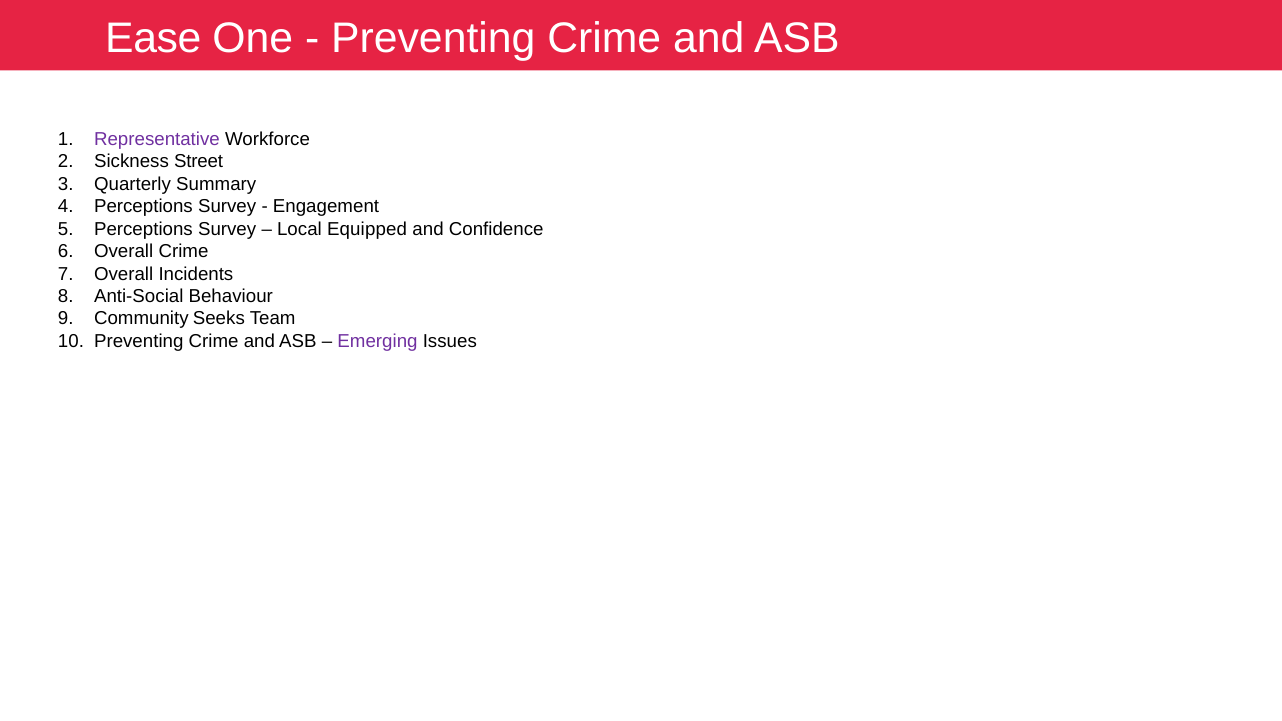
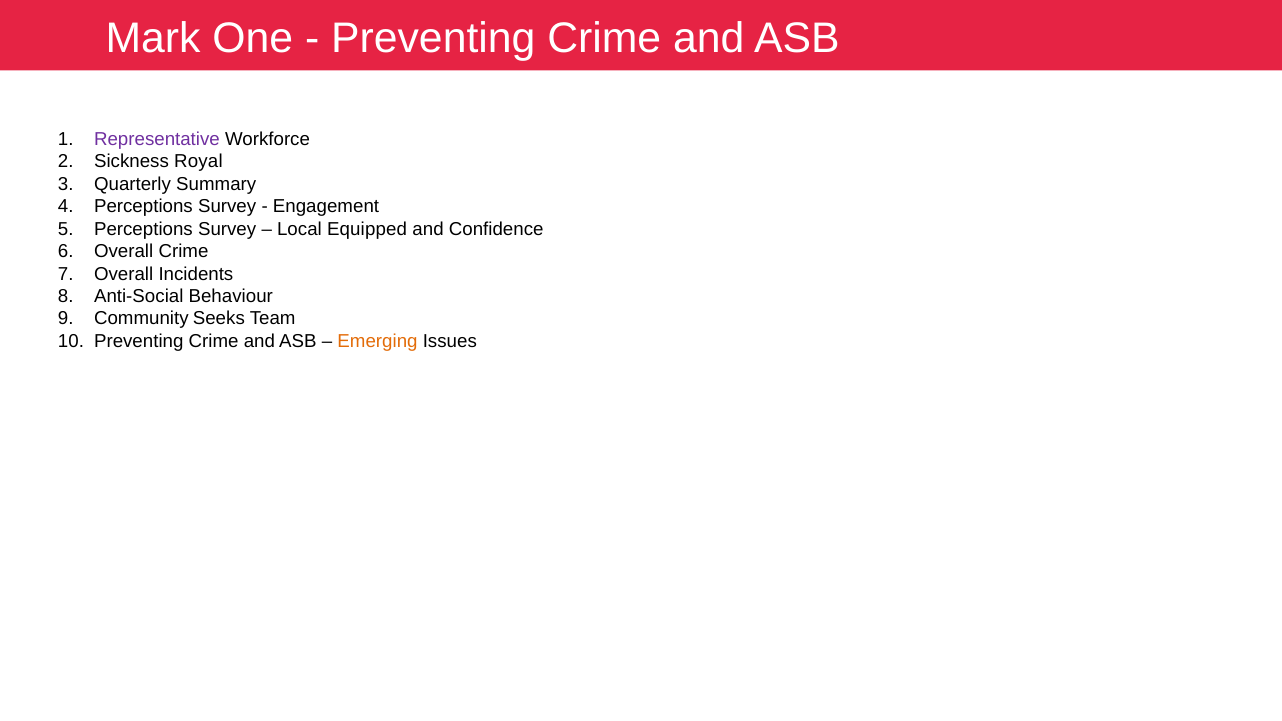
Ease: Ease -> Mark
Street: Street -> Royal
Emerging colour: purple -> orange
